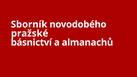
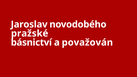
Sborník: Sborník -> Jaroslav
almanachů: almanachů -> považován
